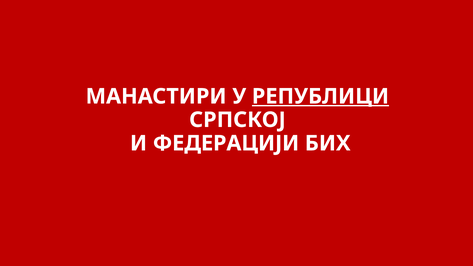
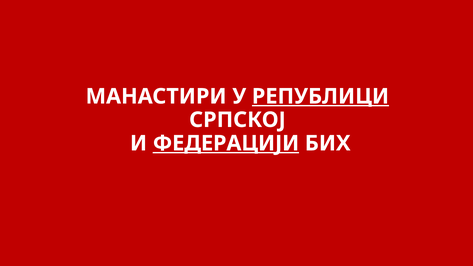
ФЕДЕРАЦИЈИ underline: none -> present
